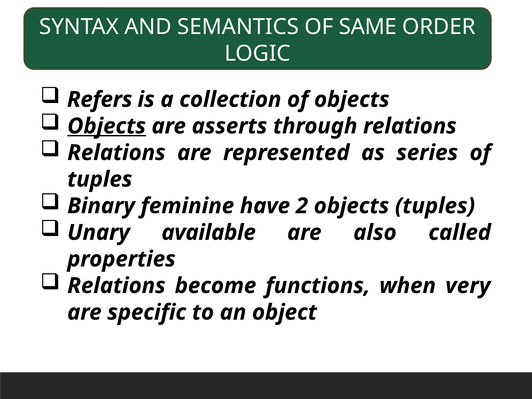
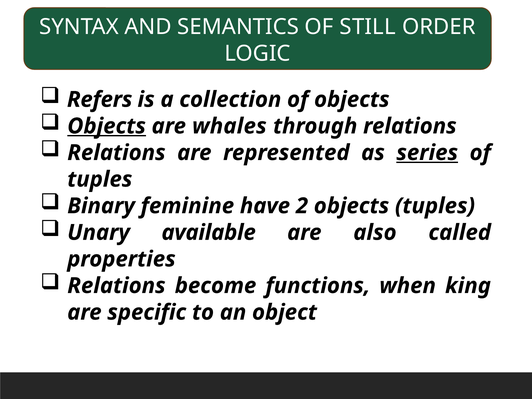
SAME: SAME -> STILL
asserts: asserts -> whales
series underline: none -> present
very: very -> king
